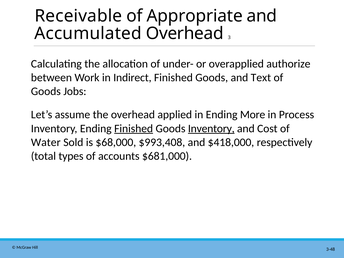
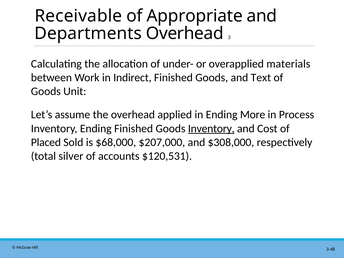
Accumulated: Accumulated -> Departments
authorize: authorize -> materials
Jobs: Jobs -> Unit
Finished at (134, 128) underline: present -> none
Water: Water -> Placed
$993,408: $993,408 -> $207,000
$418,000: $418,000 -> $308,000
types: types -> silver
$681,000: $681,000 -> $120,531
